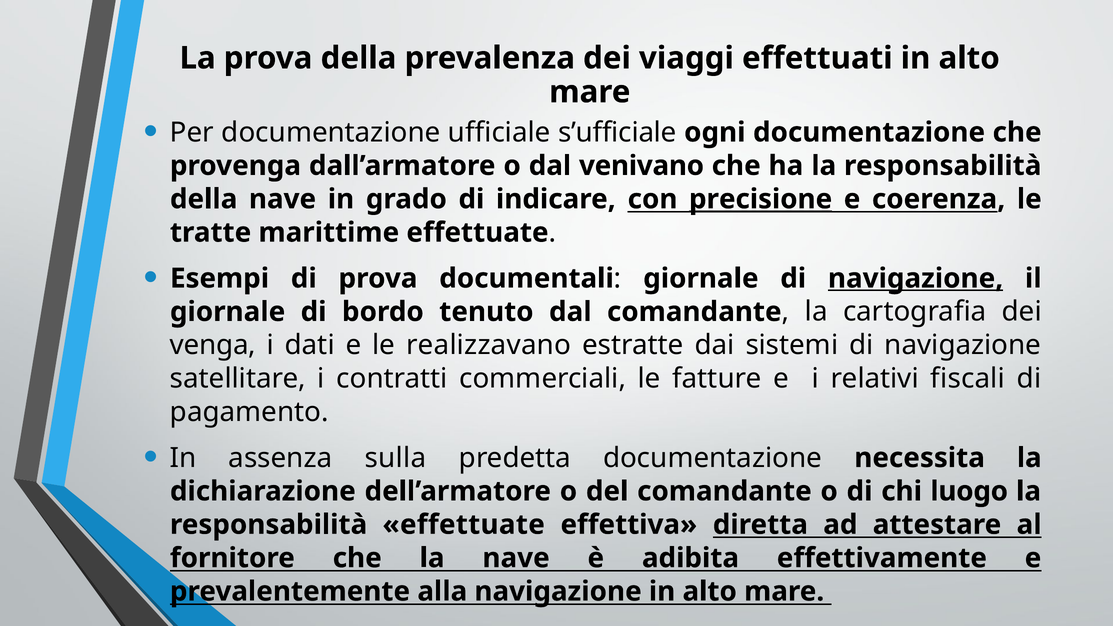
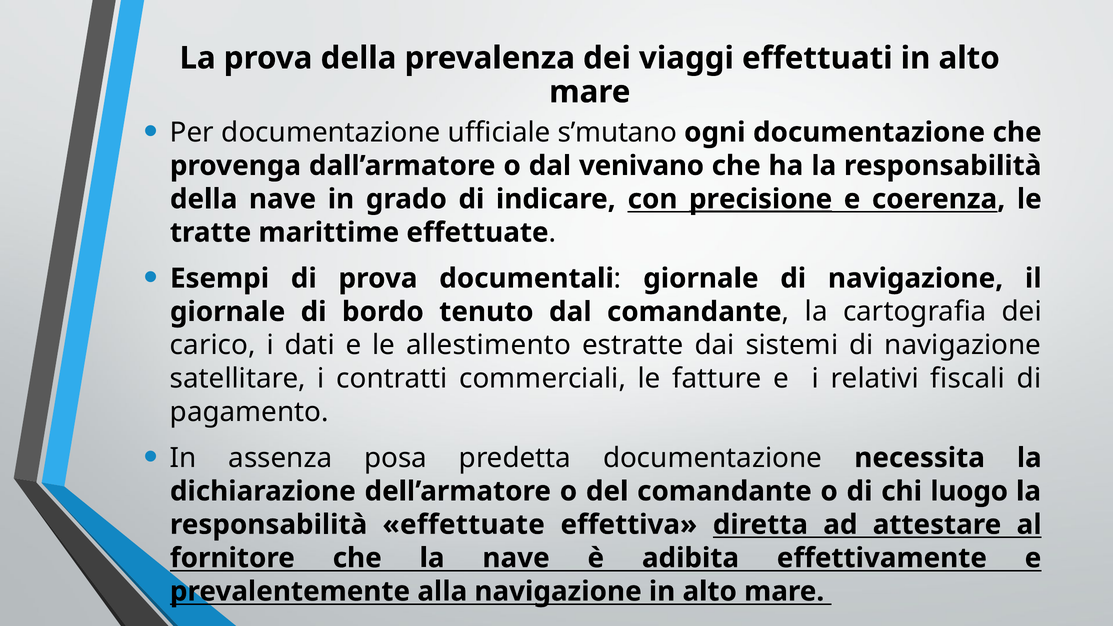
s’ufficiale: s’ufficiale -> s’mutano
navigazione at (916, 278) underline: present -> none
venga: venga -> carico
realizzavano: realizzavano -> allestimento
sulla: sulla -> posa
